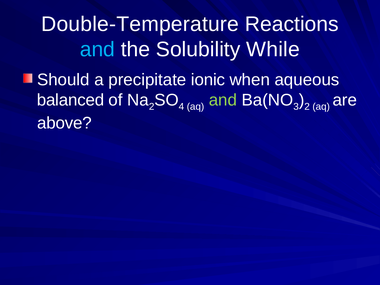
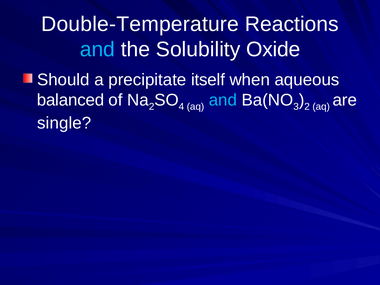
While: While -> Oxide
ionic: ionic -> itself
and at (223, 100) colour: light green -> light blue
above: above -> single
